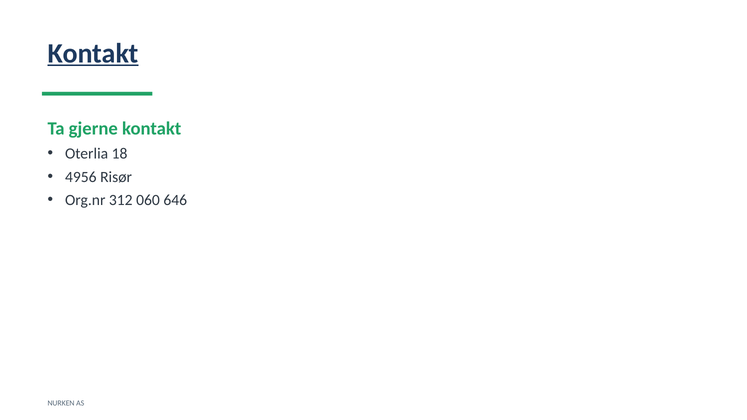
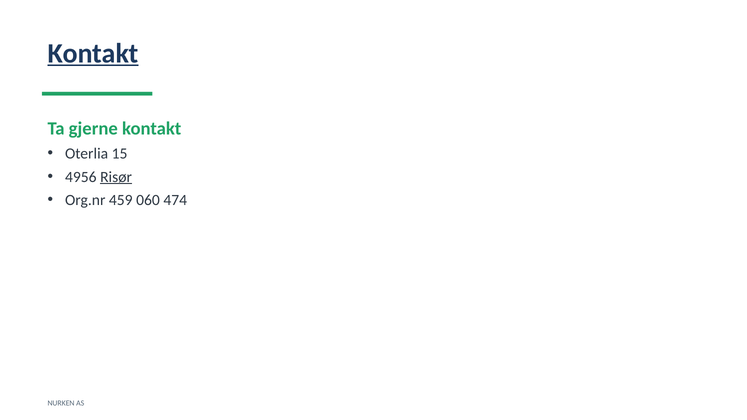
18: 18 -> 15
Risør underline: none -> present
312: 312 -> 459
646: 646 -> 474
